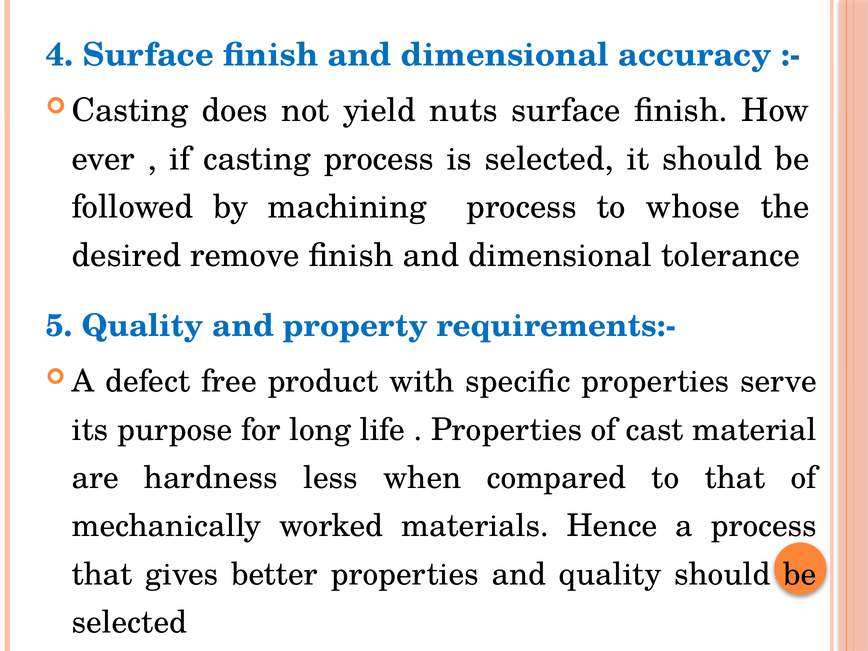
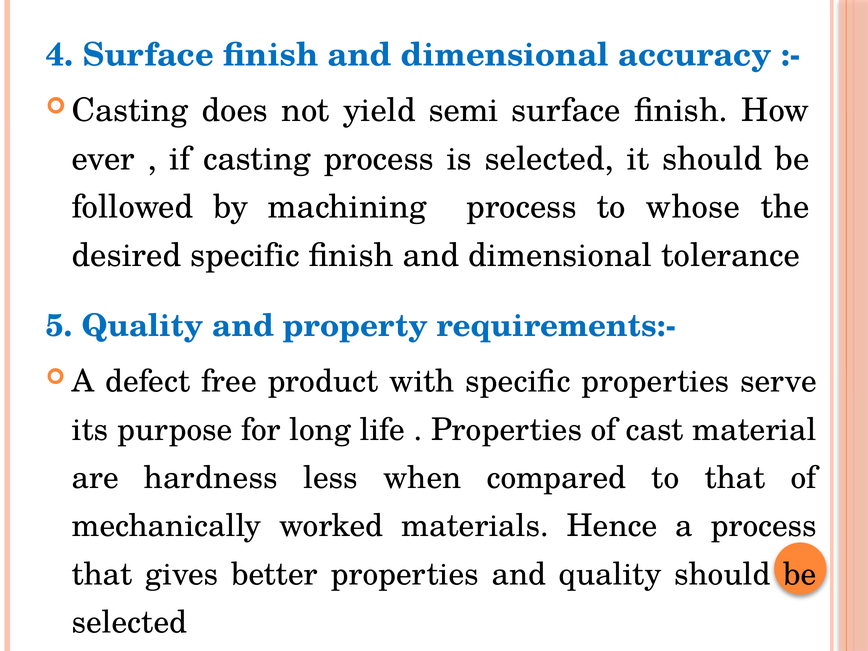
nuts: nuts -> semi
desired remove: remove -> specific
